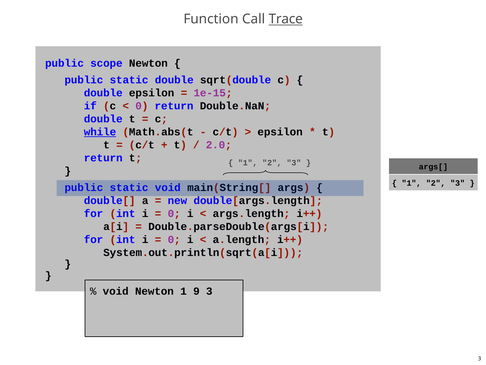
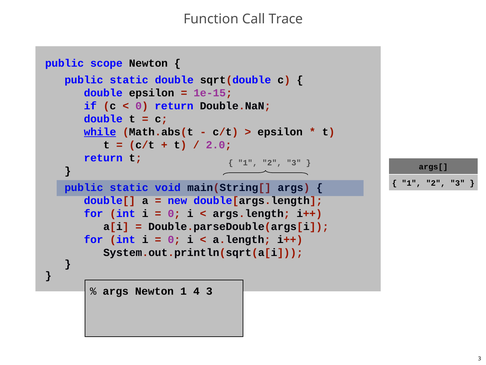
Trace underline: present -> none
void at (116, 291): void -> args
9: 9 -> 4
